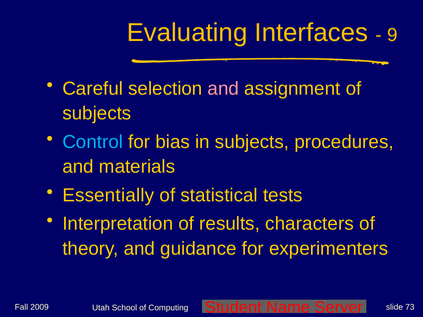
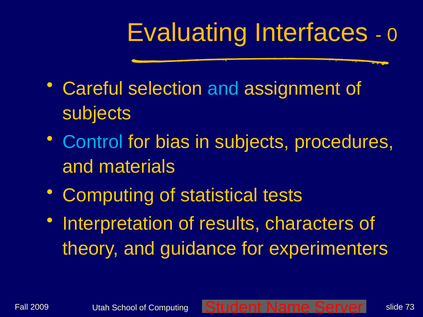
9: 9 -> 0
and at (223, 89) colour: pink -> light blue
Essentially at (108, 195): Essentially -> Computing
